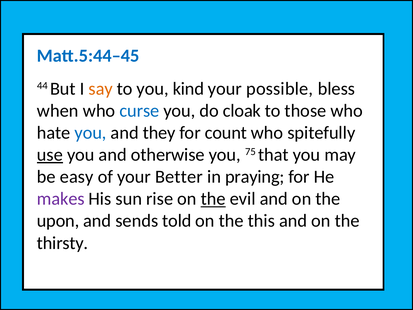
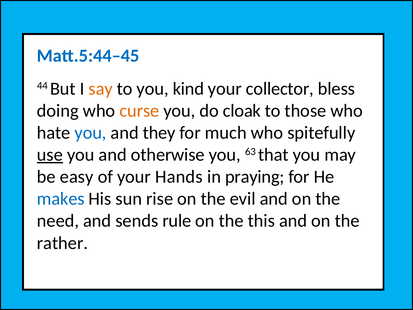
possible: possible -> collector
when: when -> doing
curse colour: blue -> orange
count: count -> much
75: 75 -> 63
Better: Better -> Hands
makes colour: purple -> blue
the at (213, 199) underline: present -> none
upon: upon -> need
told: told -> rule
thirsty: thirsty -> rather
